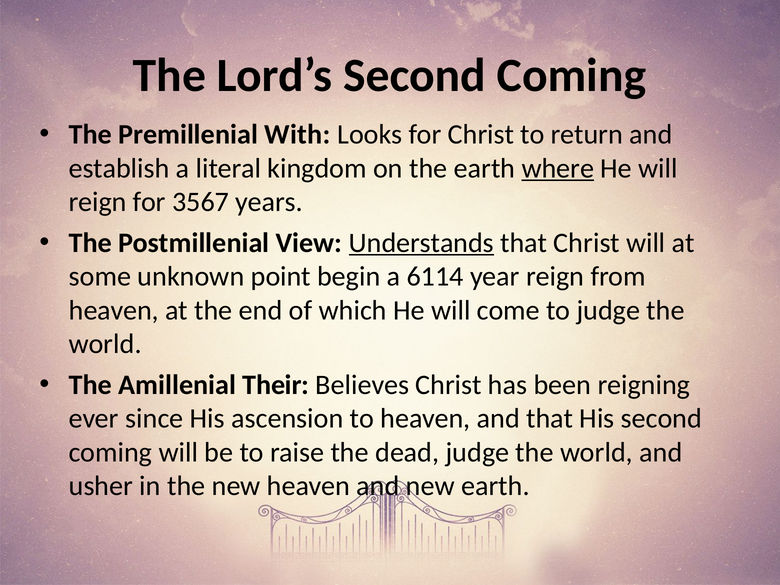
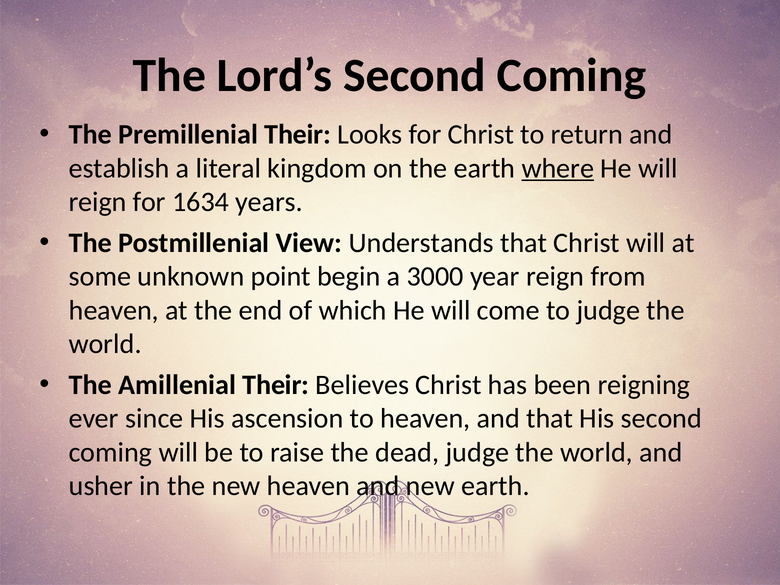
Premillenial With: With -> Their
3567: 3567 -> 1634
Understands underline: present -> none
6114: 6114 -> 3000
